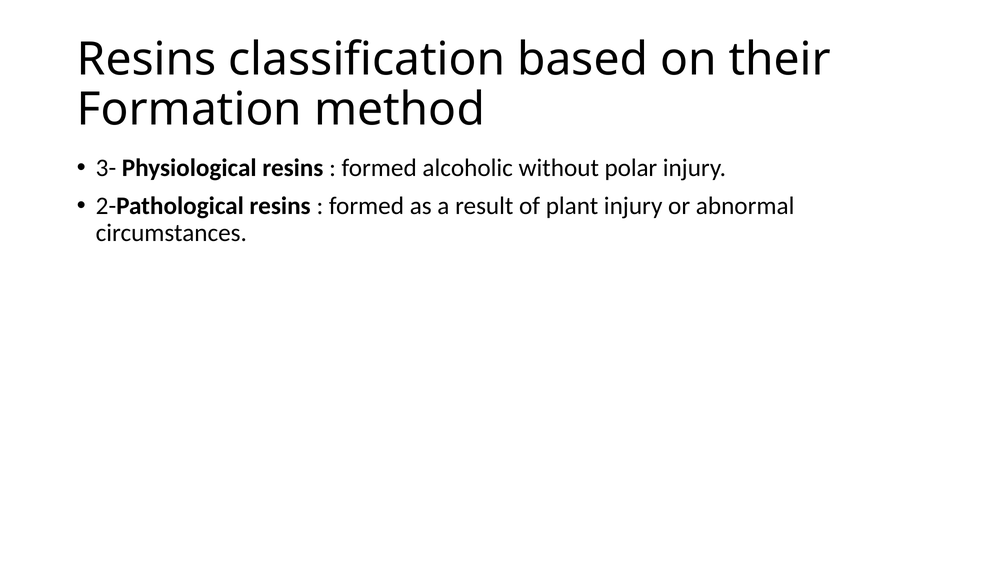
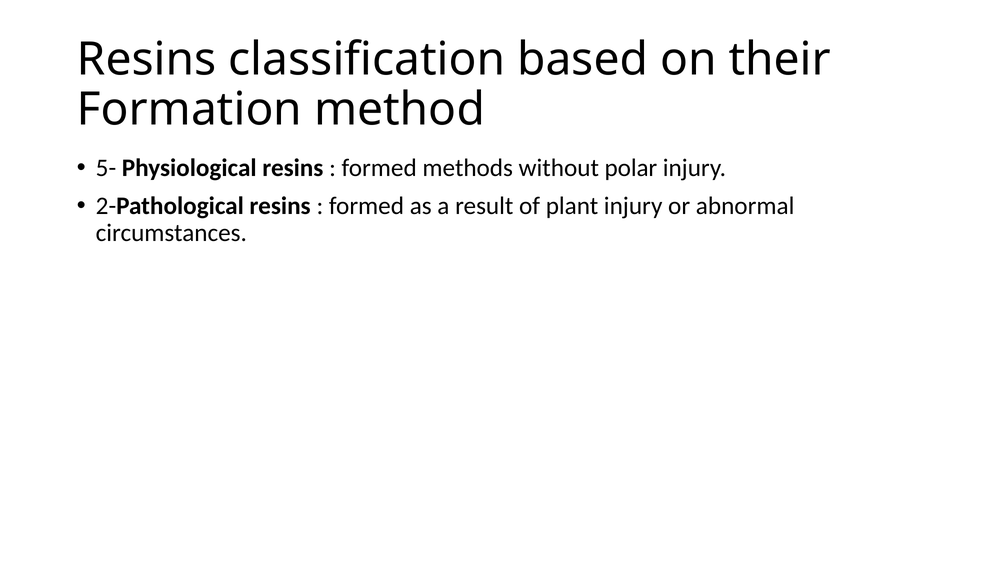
3-: 3- -> 5-
alcoholic: alcoholic -> methods
